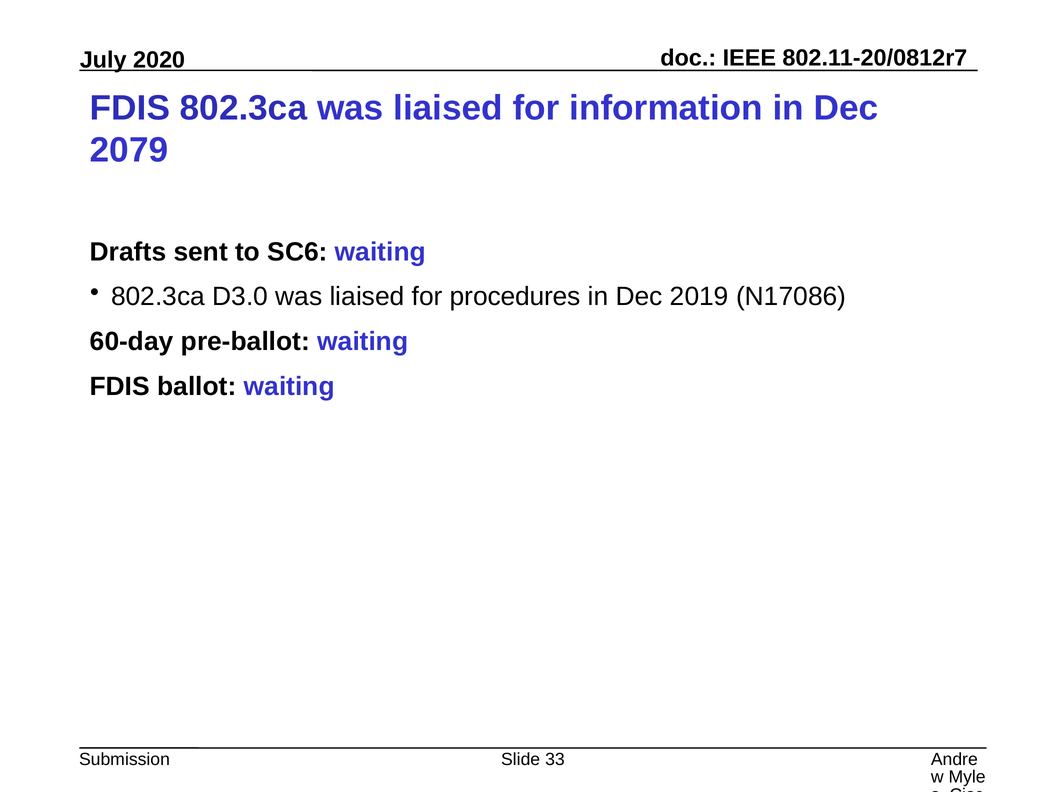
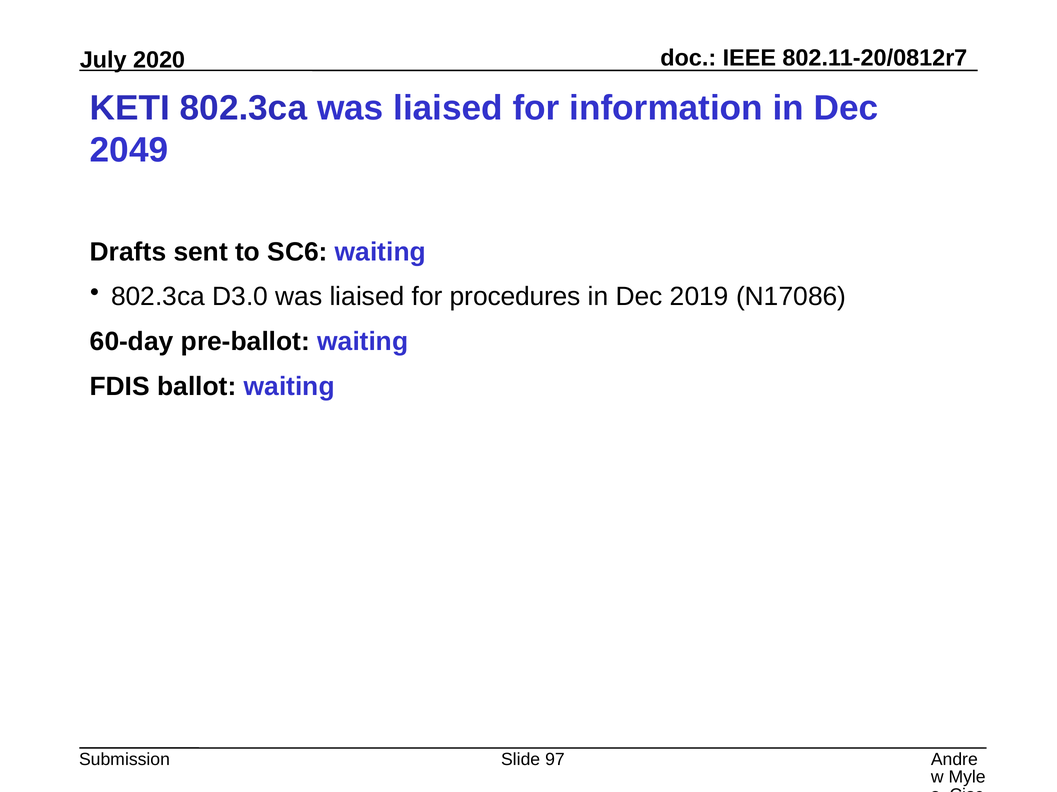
FDIS at (130, 108): FDIS -> KETI
2079: 2079 -> 2049
33: 33 -> 97
